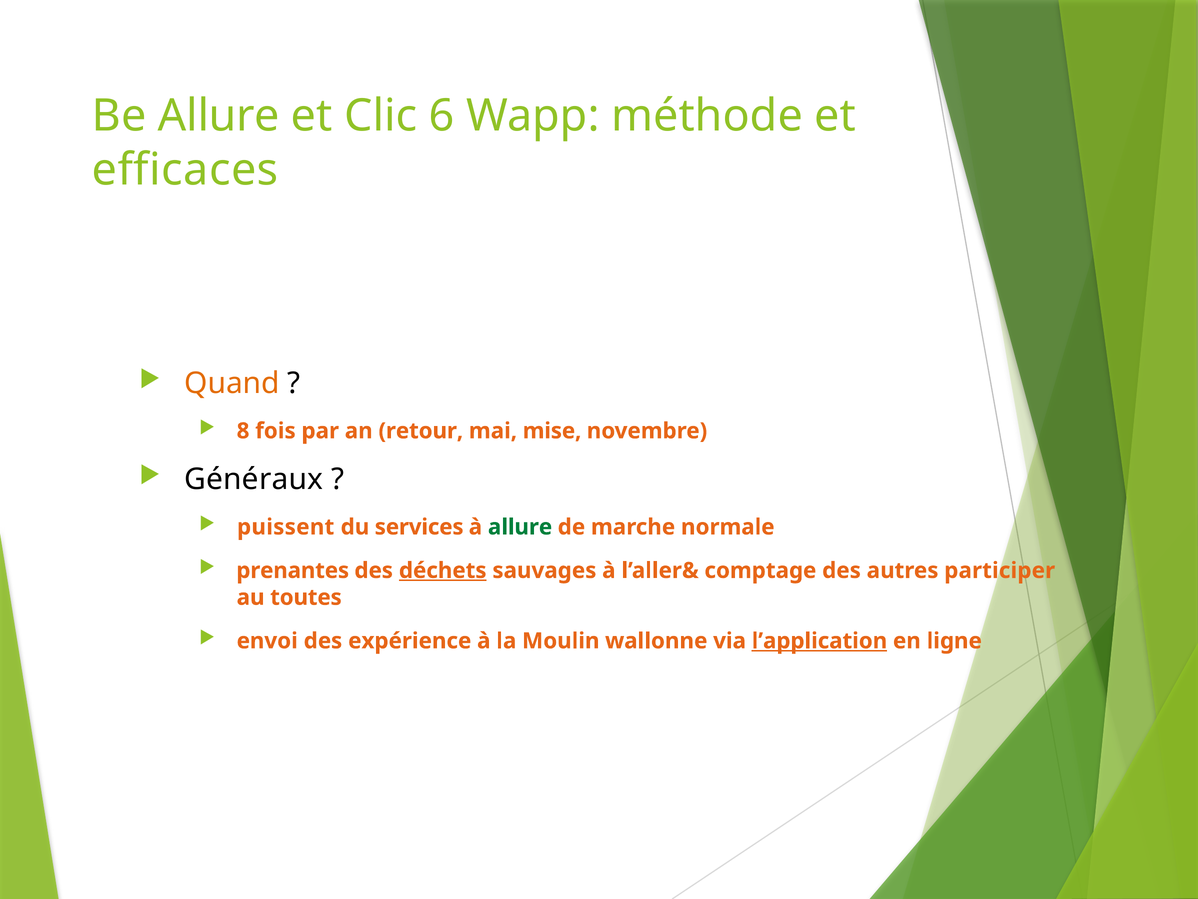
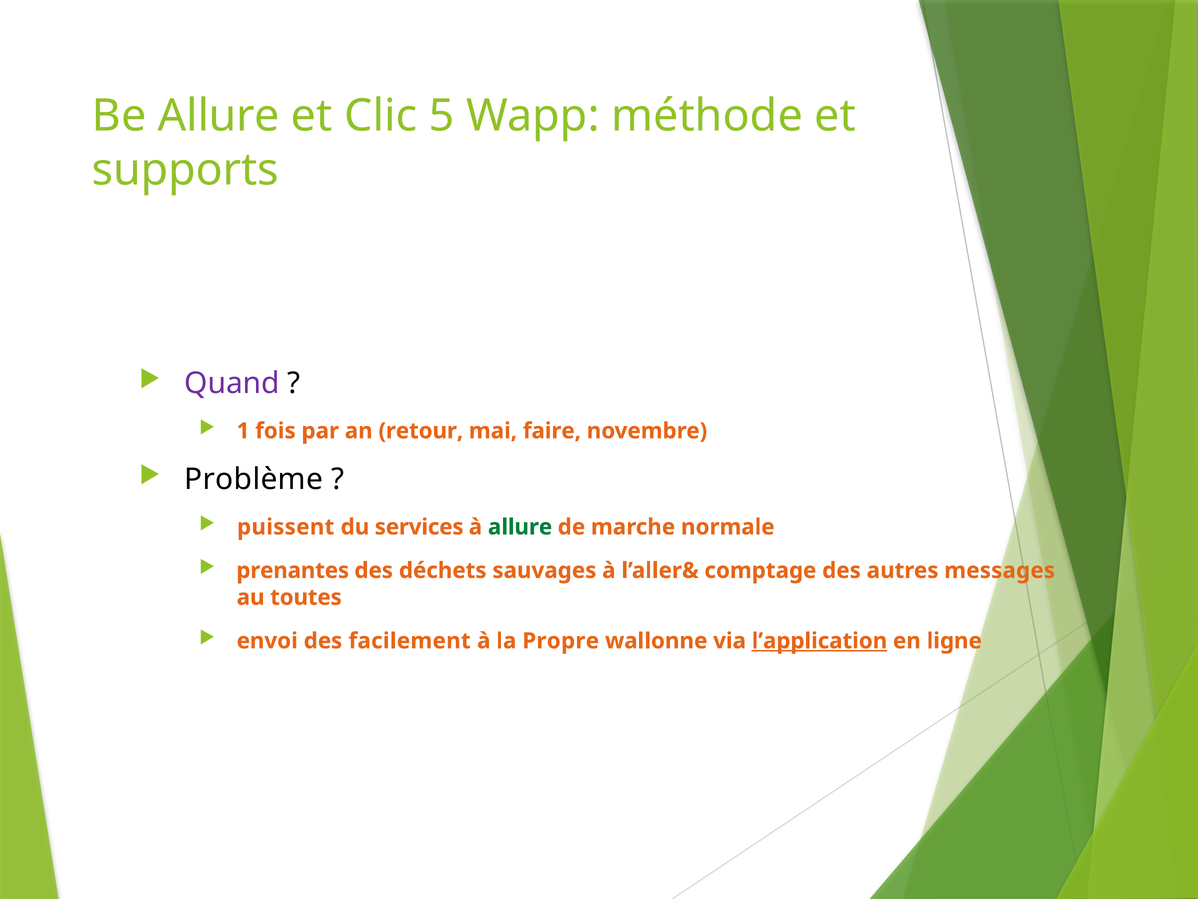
6: 6 -> 5
efficaces: efficaces -> supports
Quand colour: orange -> purple
8: 8 -> 1
mise: mise -> faire
Généraux: Généraux -> Problème
déchets underline: present -> none
participer: participer -> messages
expérience: expérience -> facilement
Moulin: Moulin -> Propre
